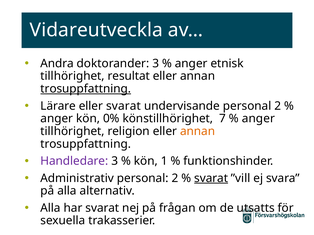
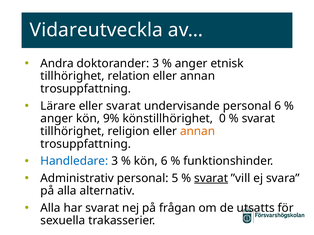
resultat: resultat -> relation
trosuppfattning at (86, 89) underline: present -> none
undervisande personal 2: 2 -> 6
0%: 0% -> 9%
7: 7 -> 0
anger at (258, 119): anger -> svarat
Handledare colour: purple -> blue
kön 1: 1 -> 6
Administrativ personal 2: 2 -> 5
